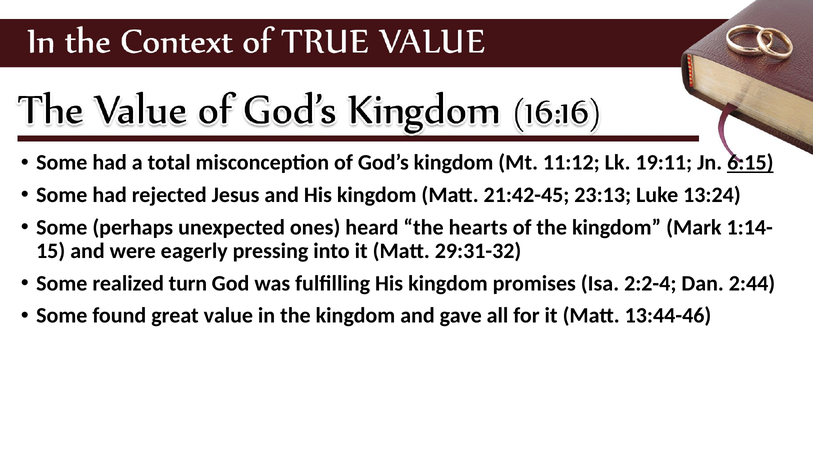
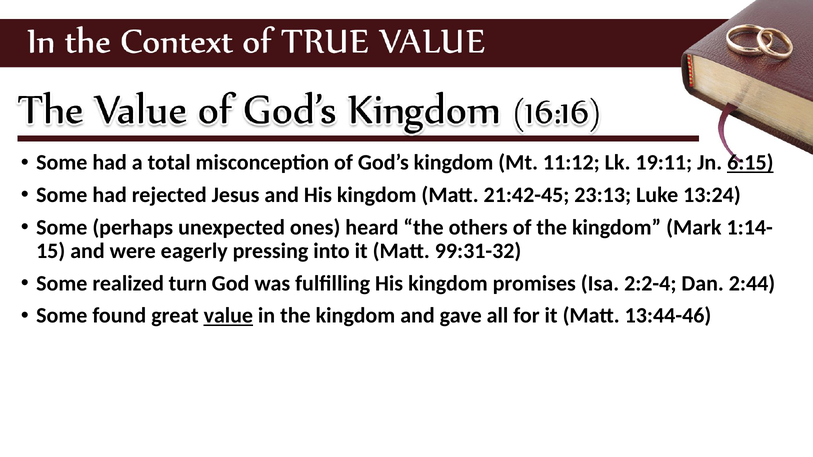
hearts: hearts -> others
29:31-32: 29:31-32 -> 99:31-32
value underline: none -> present
